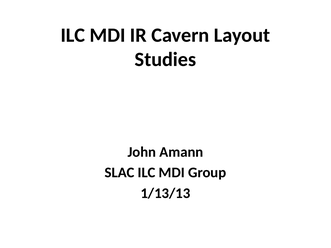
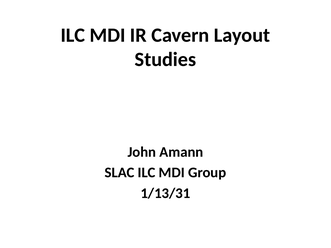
1/13/13: 1/13/13 -> 1/13/31
